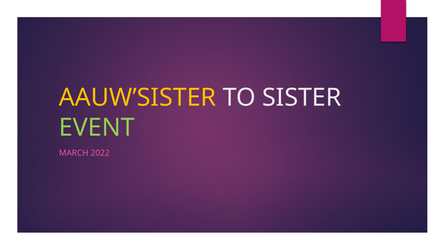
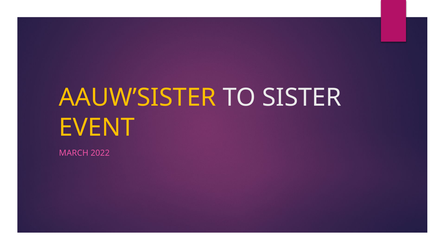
EVENT colour: light green -> yellow
